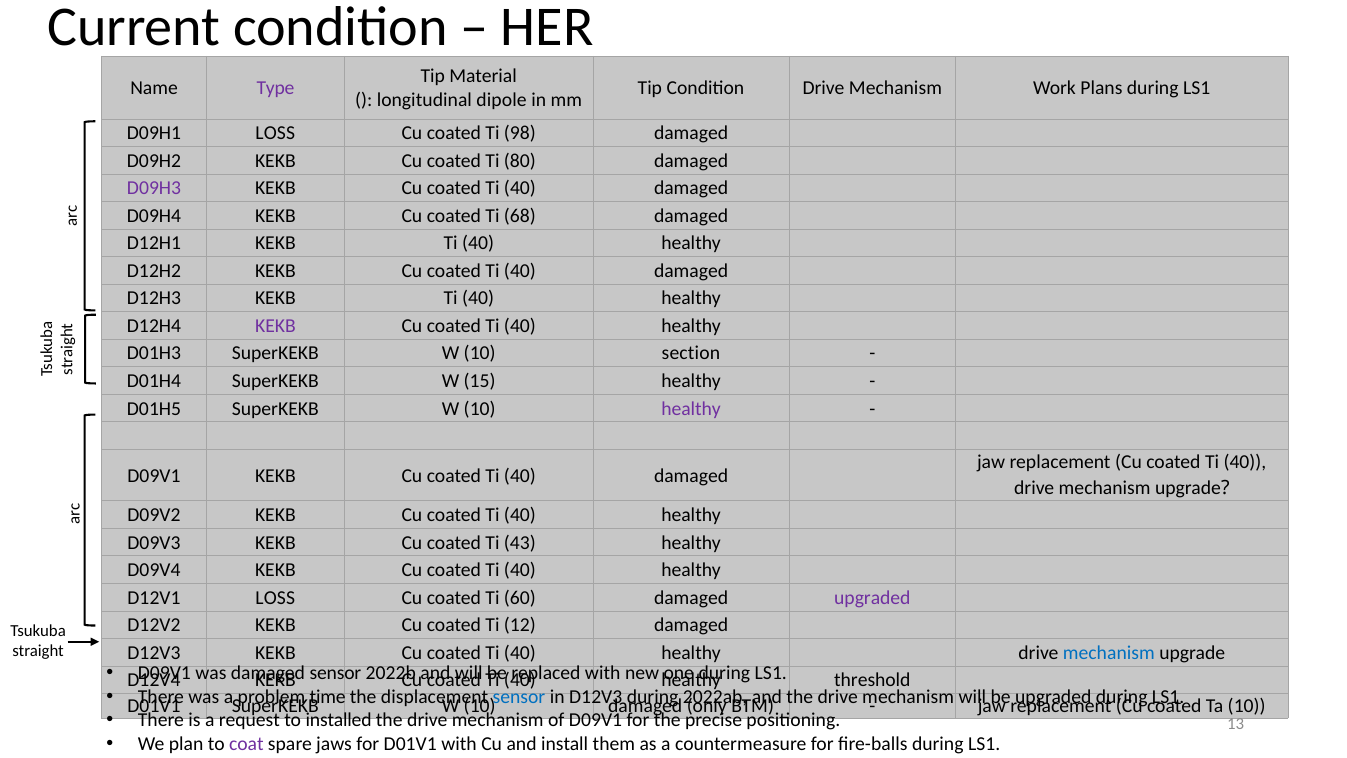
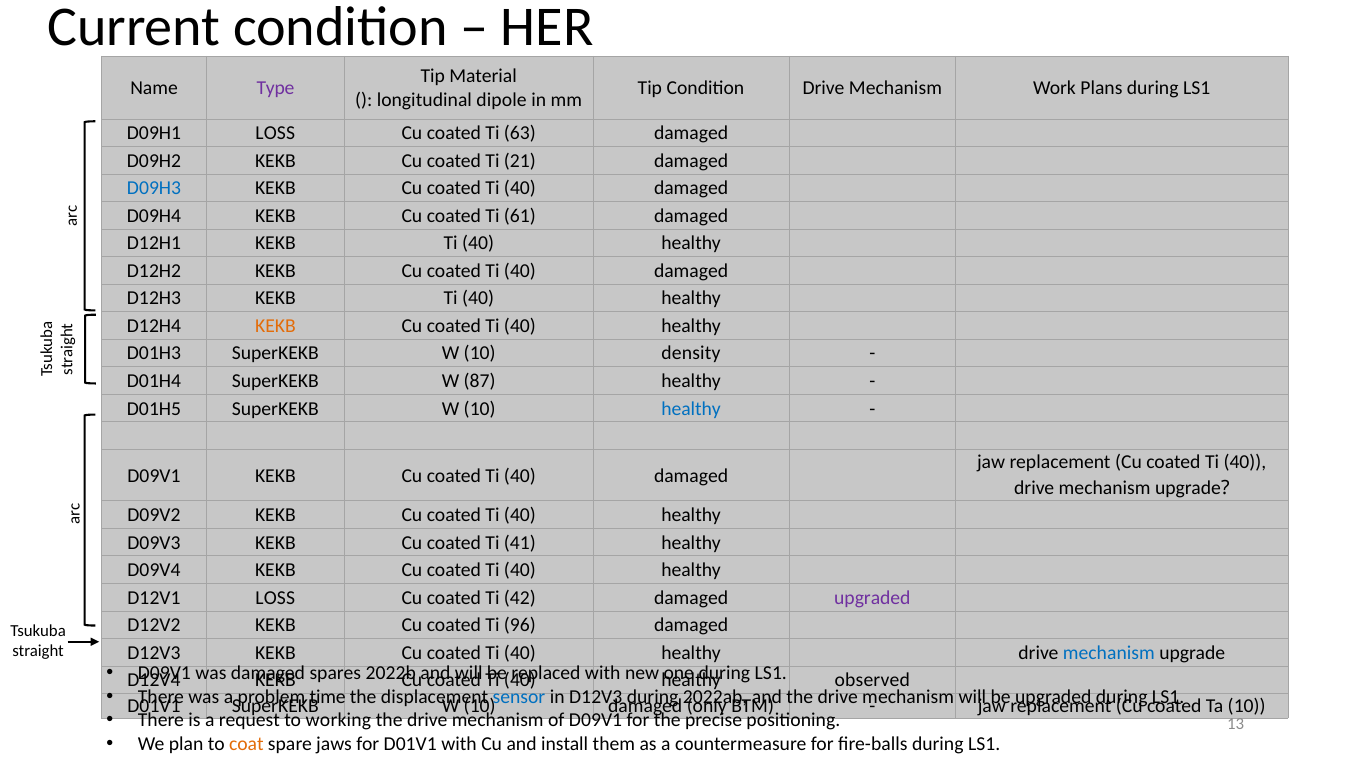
98: 98 -> 63
80: 80 -> 21
D09H3 colour: purple -> blue
68: 68 -> 61
KEKB at (275, 326) colour: purple -> orange
section: section -> density
15: 15 -> 87
healthy at (691, 408) colour: purple -> blue
43: 43 -> 41
60: 60 -> 42
12: 12 -> 96
sensor at (335, 673): sensor -> spares
threshold: threshold -> observed
installed: installed -> working
coat colour: purple -> orange
